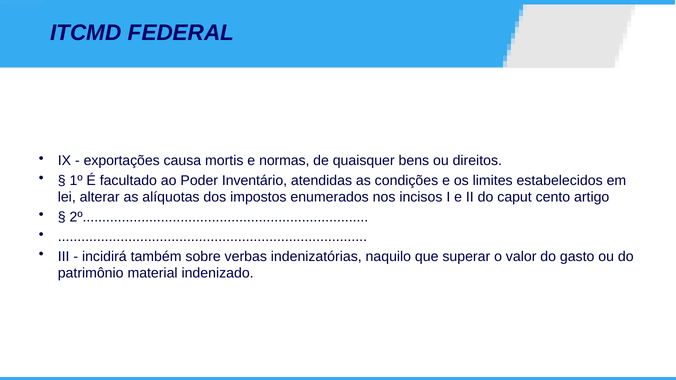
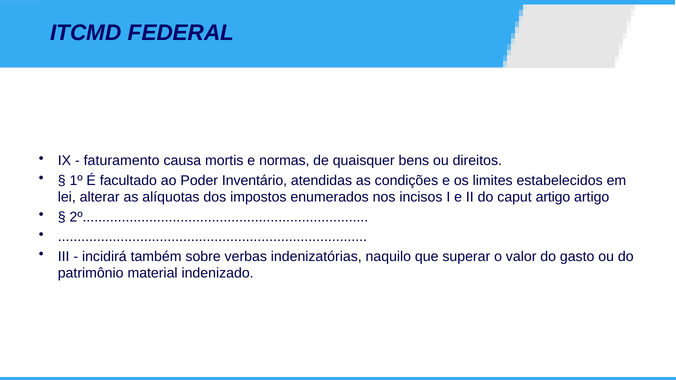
exportações: exportações -> faturamento
caput cento: cento -> artigo
